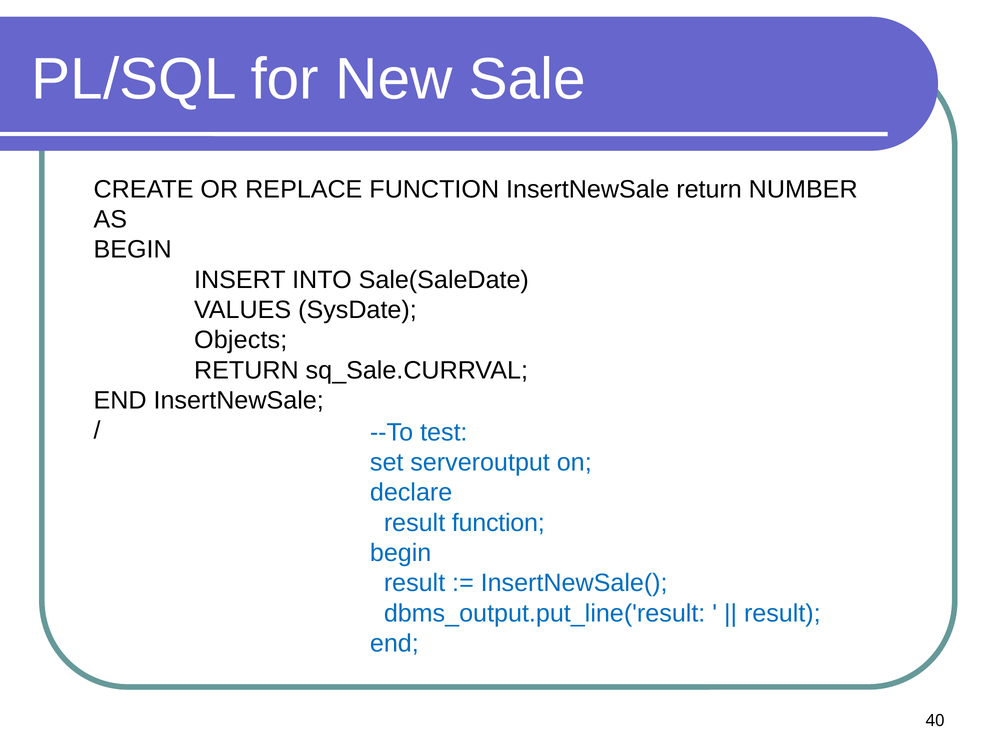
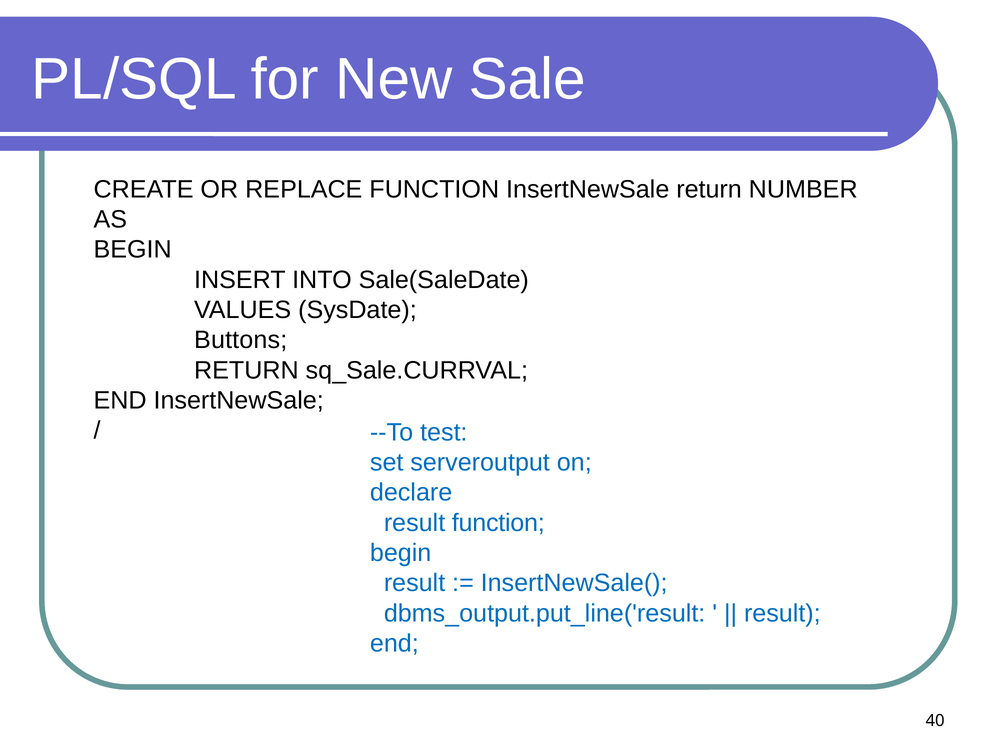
Objects: Objects -> Buttons
